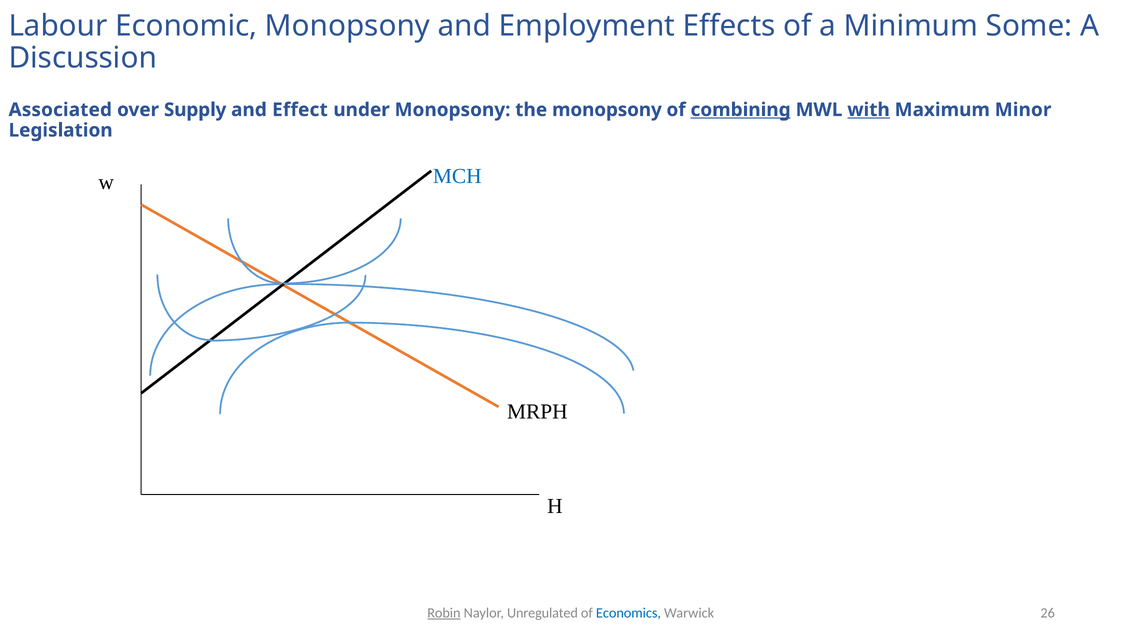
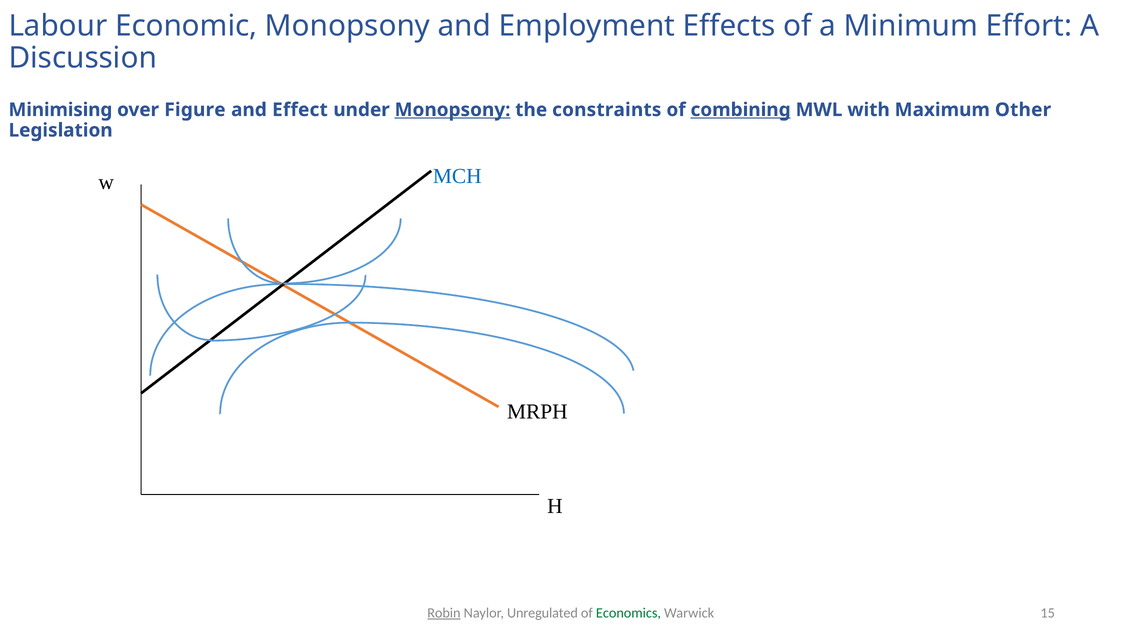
Some: Some -> Effort
Associated: Associated -> Minimising
Supply: Supply -> Figure
Monopsony at (453, 110) underline: none -> present
the monopsony: monopsony -> constraints
with underline: present -> none
Minor: Minor -> Other
Economics colour: blue -> green
26: 26 -> 15
